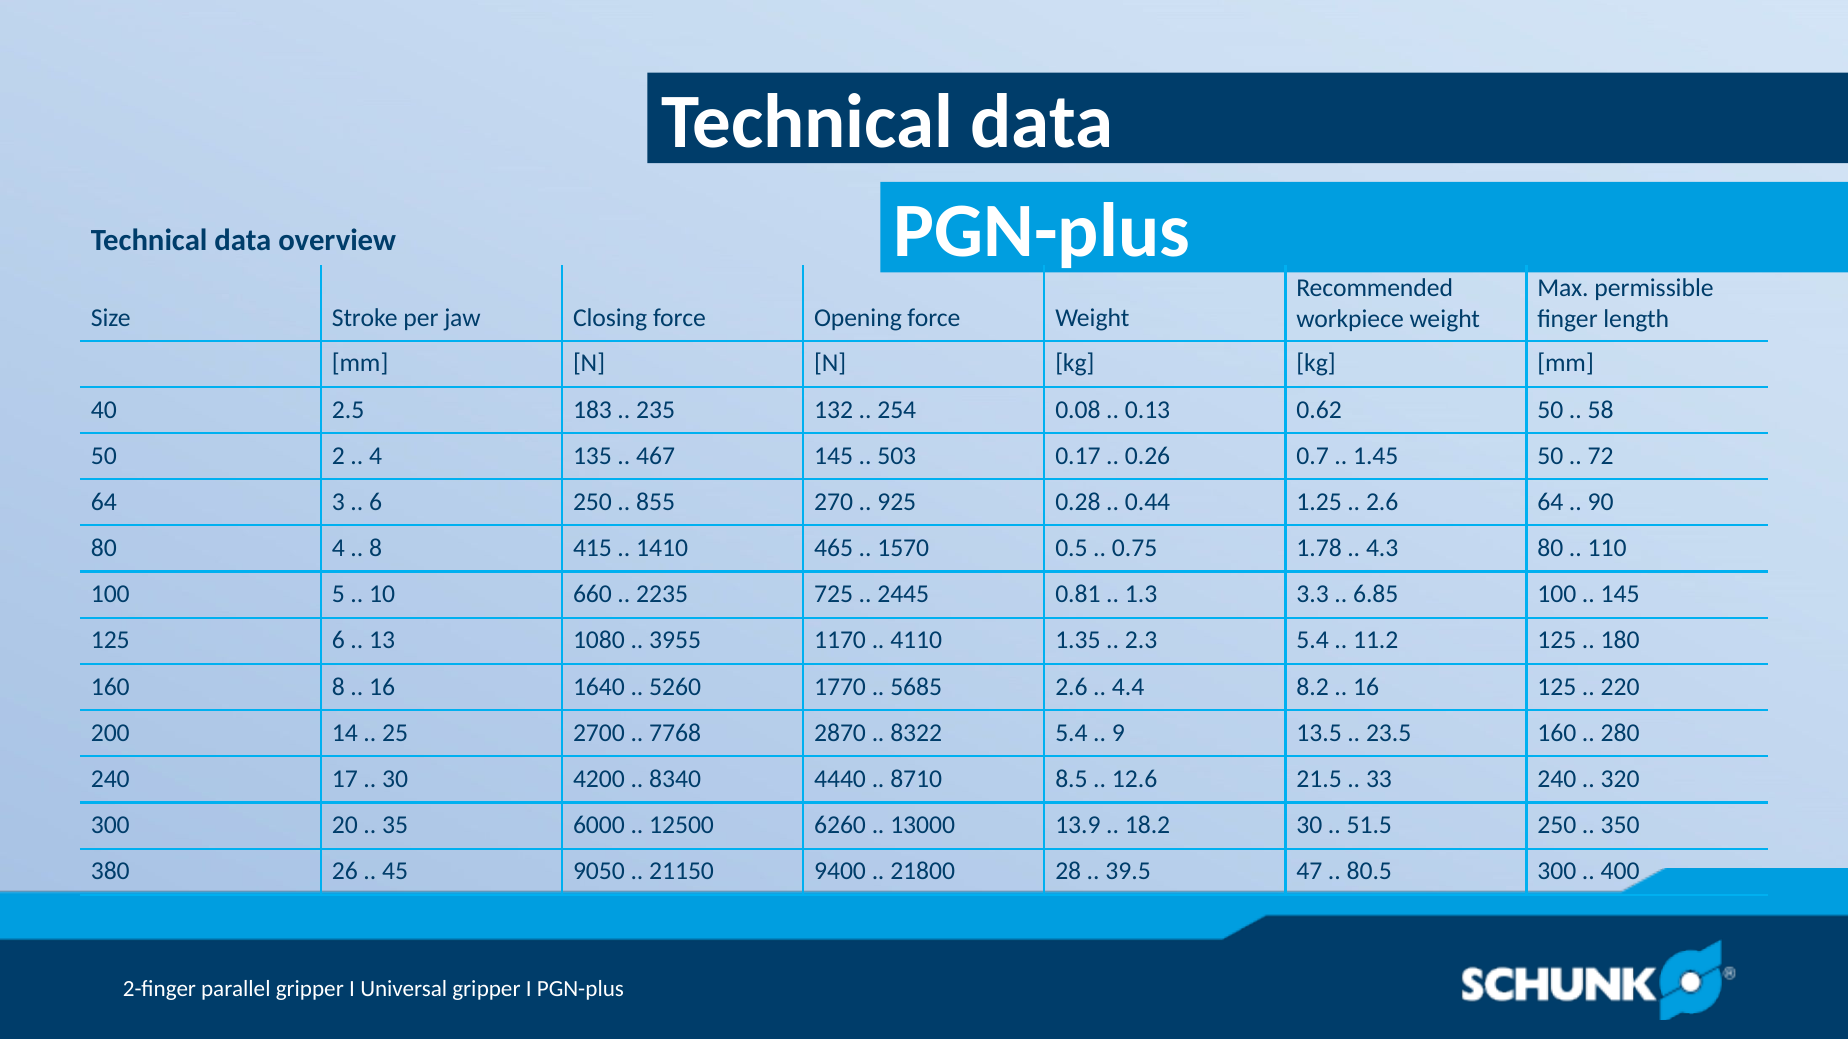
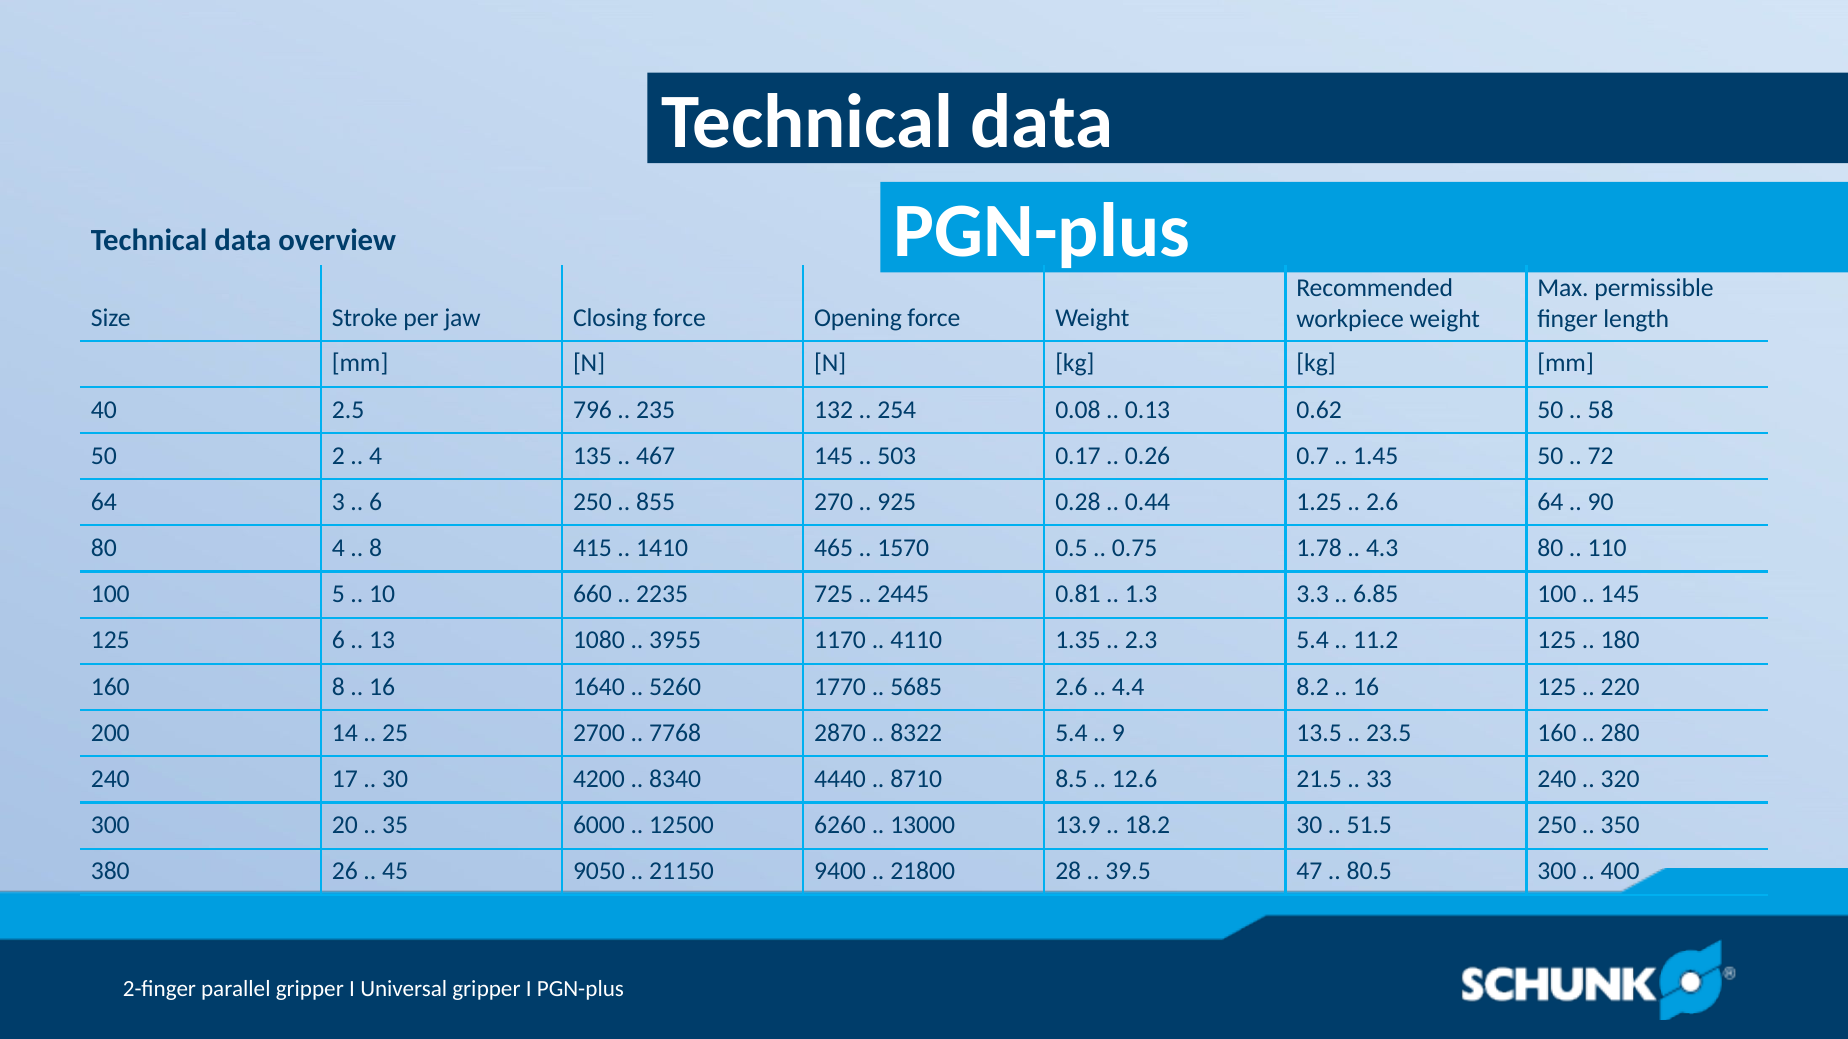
183: 183 -> 796
